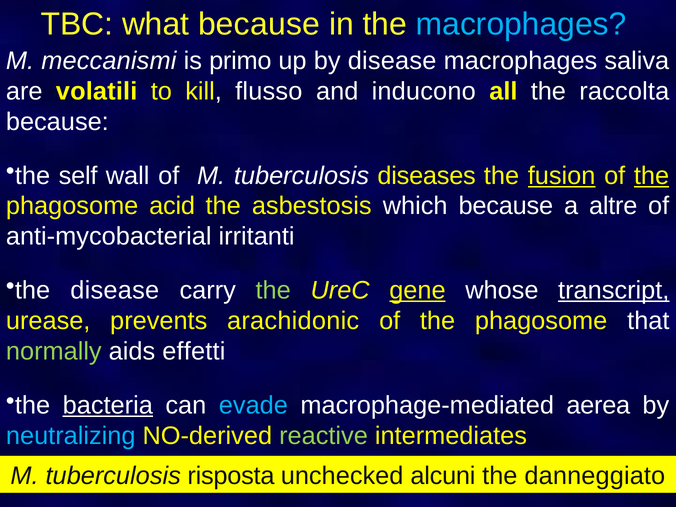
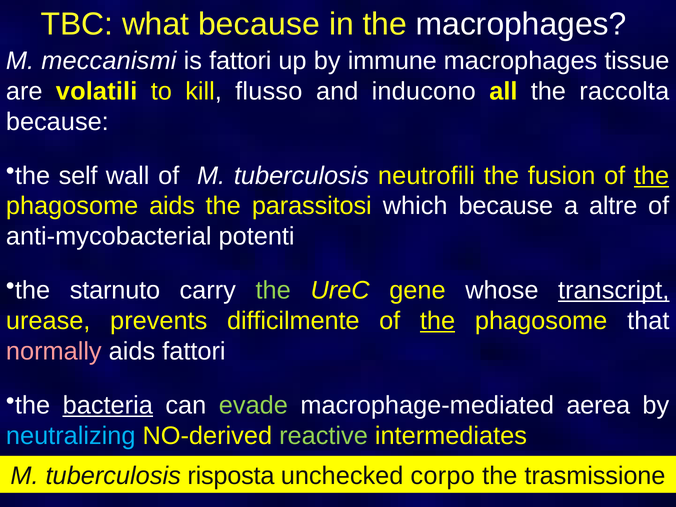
macrophages at (521, 24) colour: light blue -> white
is primo: primo -> fattori
by disease: disease -> immune
saliva: saliva -> tissue
diseases: diseases -> neutrofili
fusion underline: present -> none
phagosome acid: acid -> aids
asbestosis: asbestosis -> parassitosi
irritanti: irritanti -> potenti
the disease: disease -> starnuto
gene underline: present -> none
arachidonic: arachidonic -> difficilmente
the at (438, 321) underline: none -> present
normally colour: light green -> pink
aids effetti: effetti -> fattori
evade colour: light blue -> light green
alcuni: alcuni -> corpo
danneggiato: danneggiato -> trasmissione
